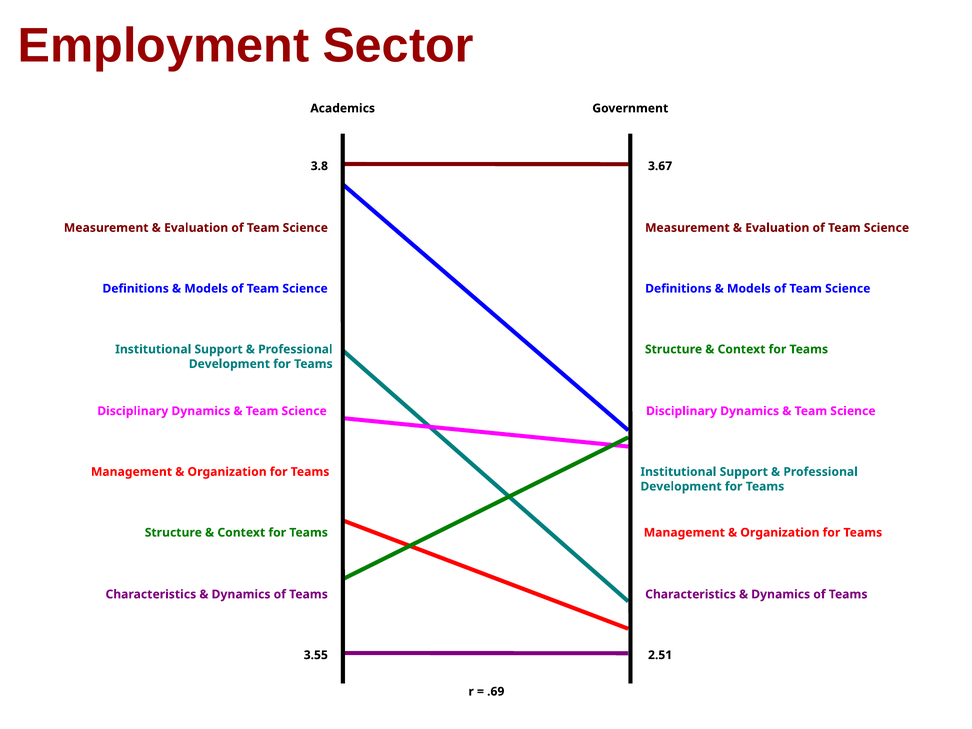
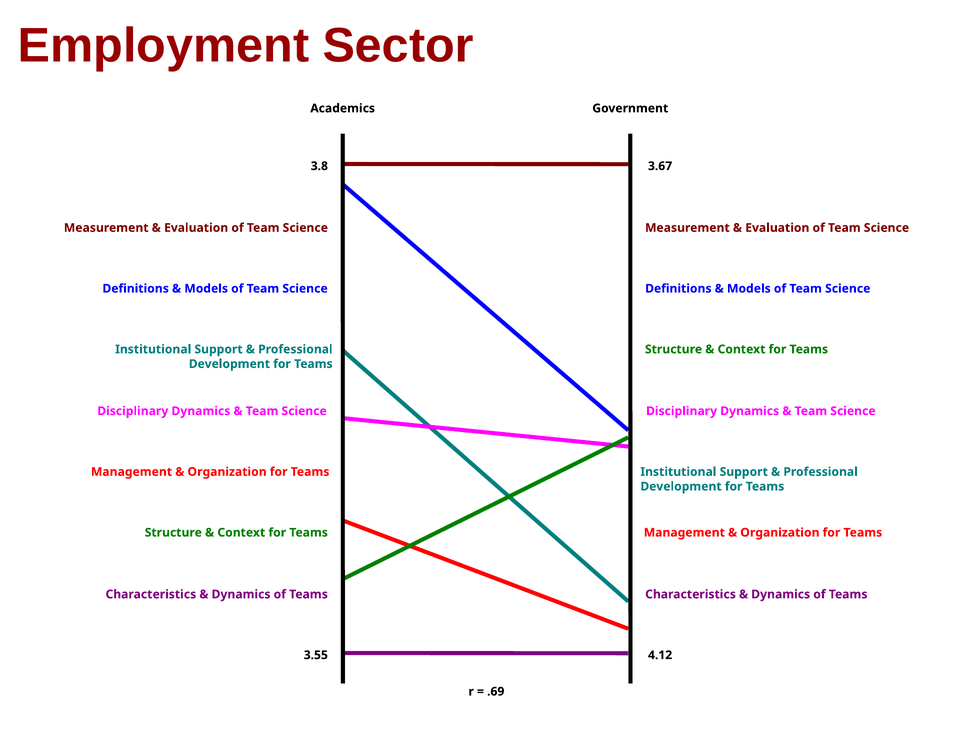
2.51: 2.51 -> 4.12
